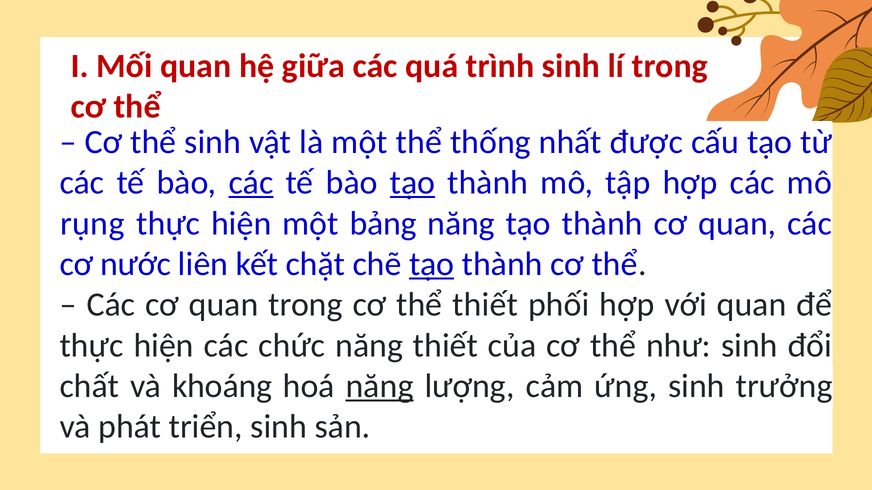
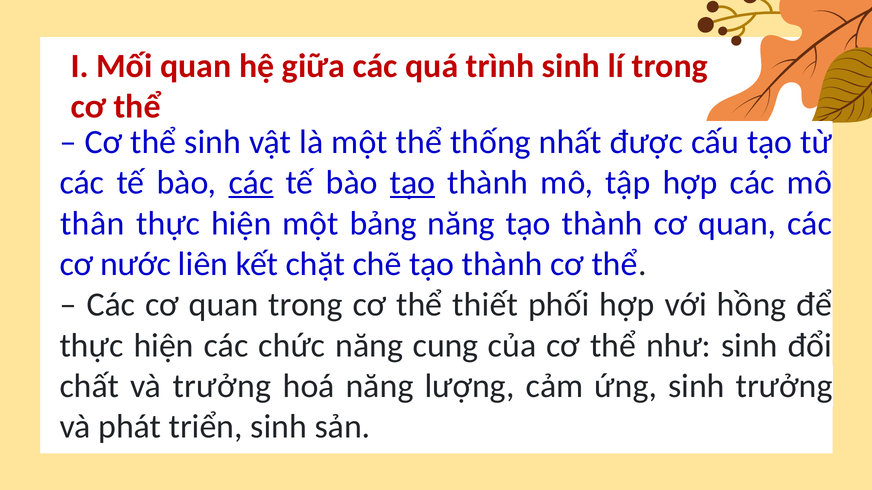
rụng: rụng -> thân
tạo at (432, 264) underline: present -> none
với quan: quan -> hồng
năng thiết: thiết -> cung
và khoáng: khoáng -> trưởng
năng at (380, 386) underline: present -> none
